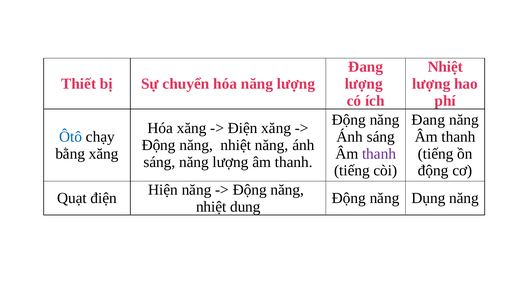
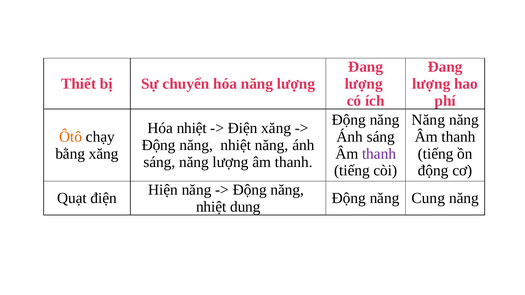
Nhiệt at (445, 67): Nhiệt -> Đang
Đang at (428, 120): Đang -> Năng
Hóa xăng: xăng -> nhiệt
Ôtô colour: blue -> orange
Dụng: Dụng -> Cung
